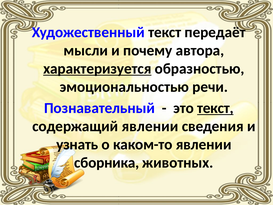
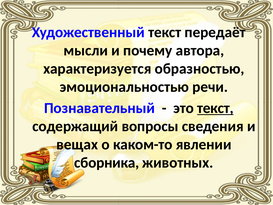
характеризуется underline: present -> none
содержащий явлении: явлении -> вопросы
узнать: узнать -> вещах
